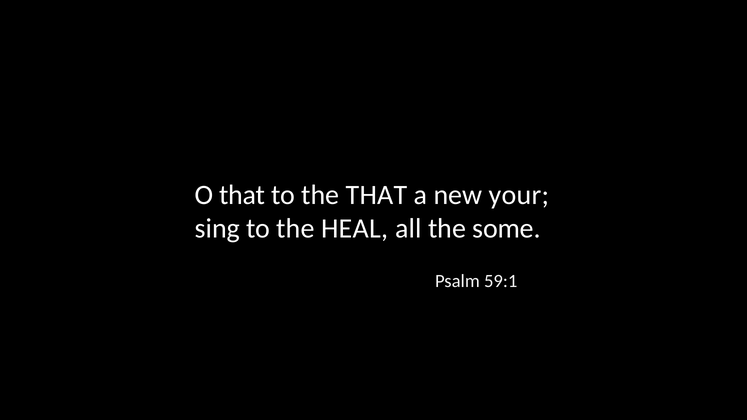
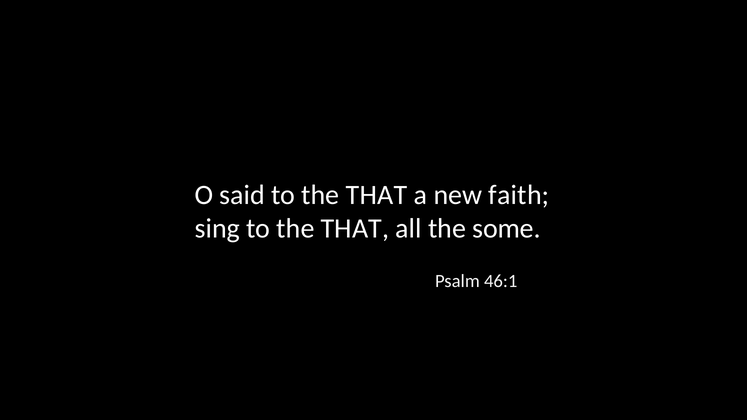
O that: that -> said
your: your -> faith
sing to the HEAL: HEAL -> THAT
59:1: 59:1 -> 46:1
